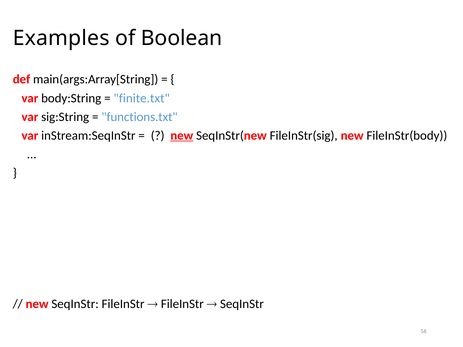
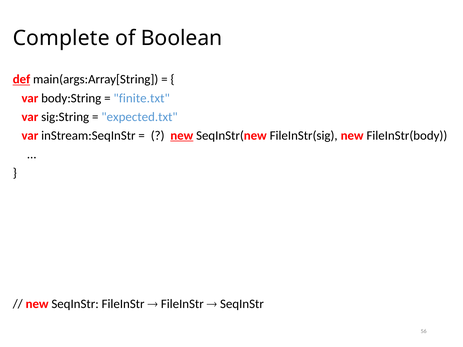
Examples: Examples -> Complete
def underline: none -> present
functions.txt: functions.txt -> expected.txt
